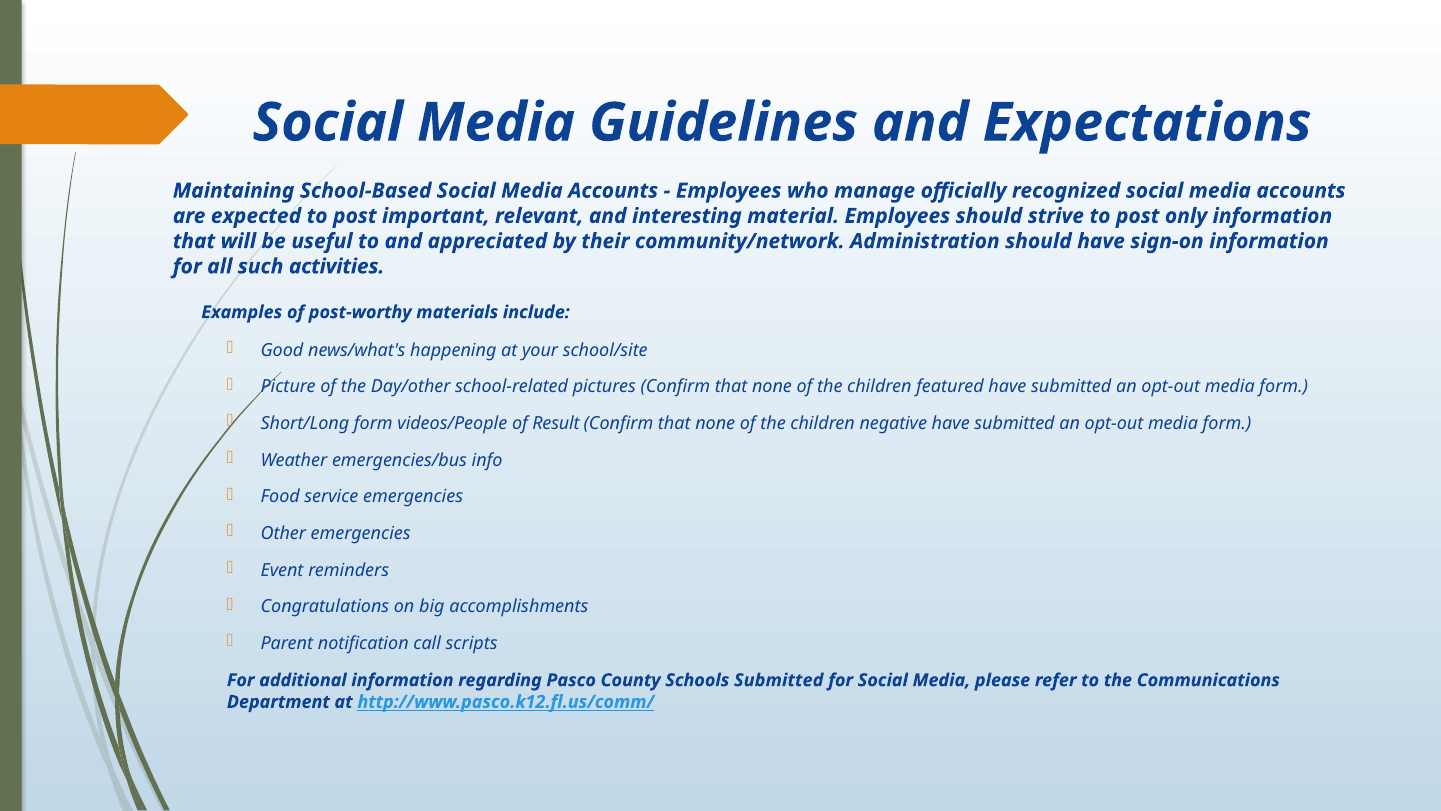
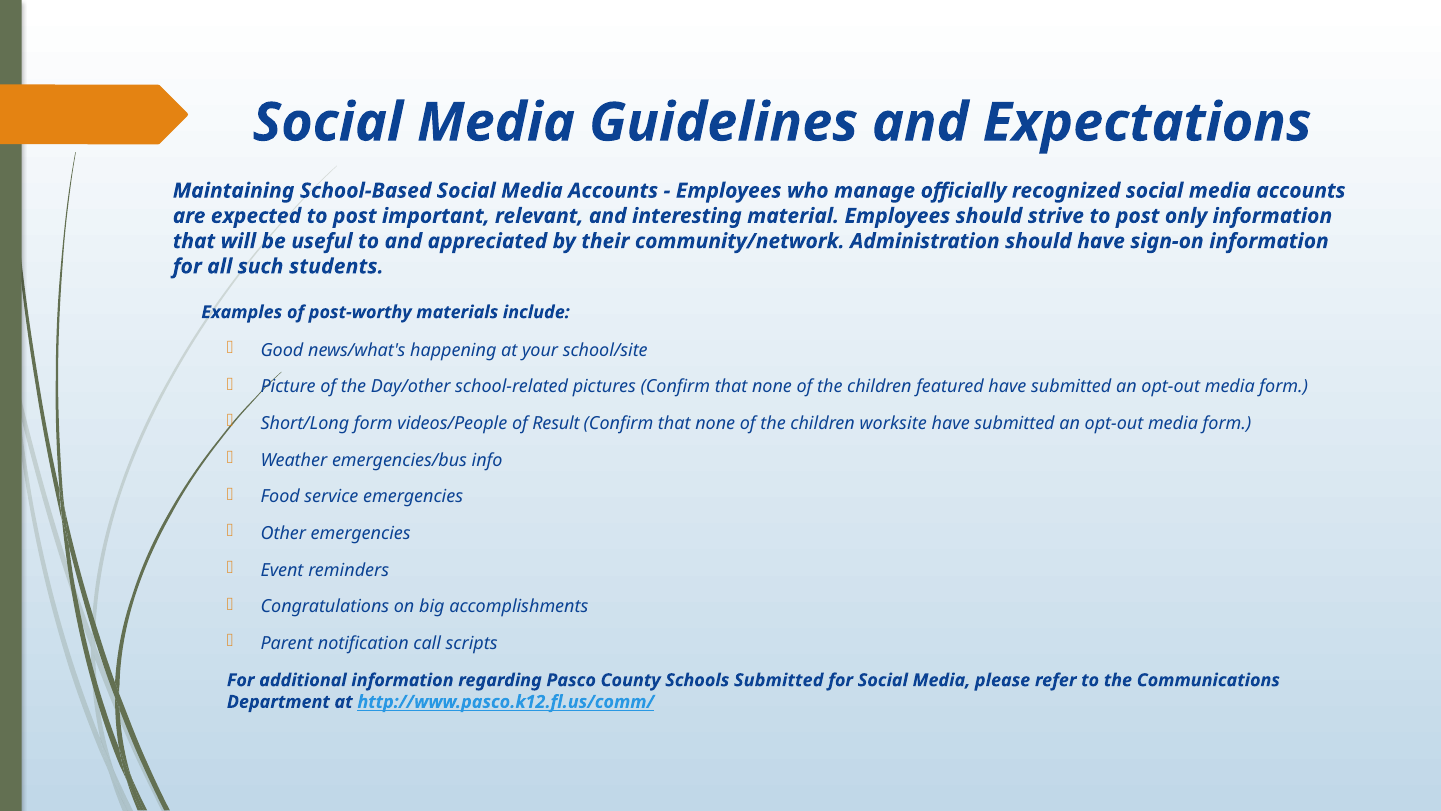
activities: activities -> students
negative: negative -> worksite
